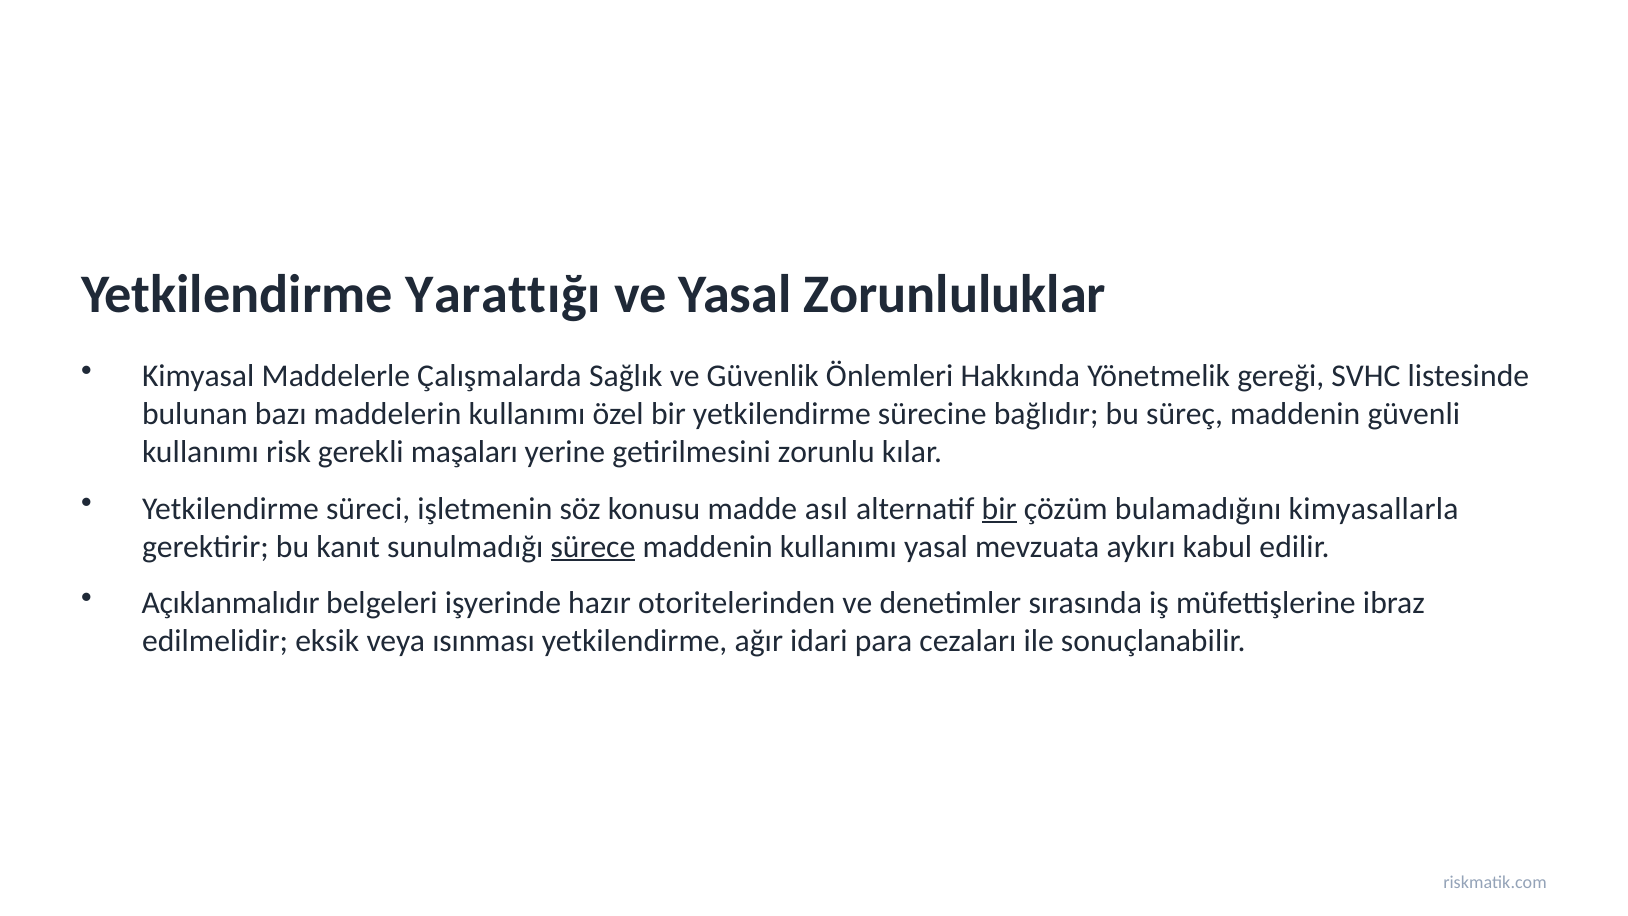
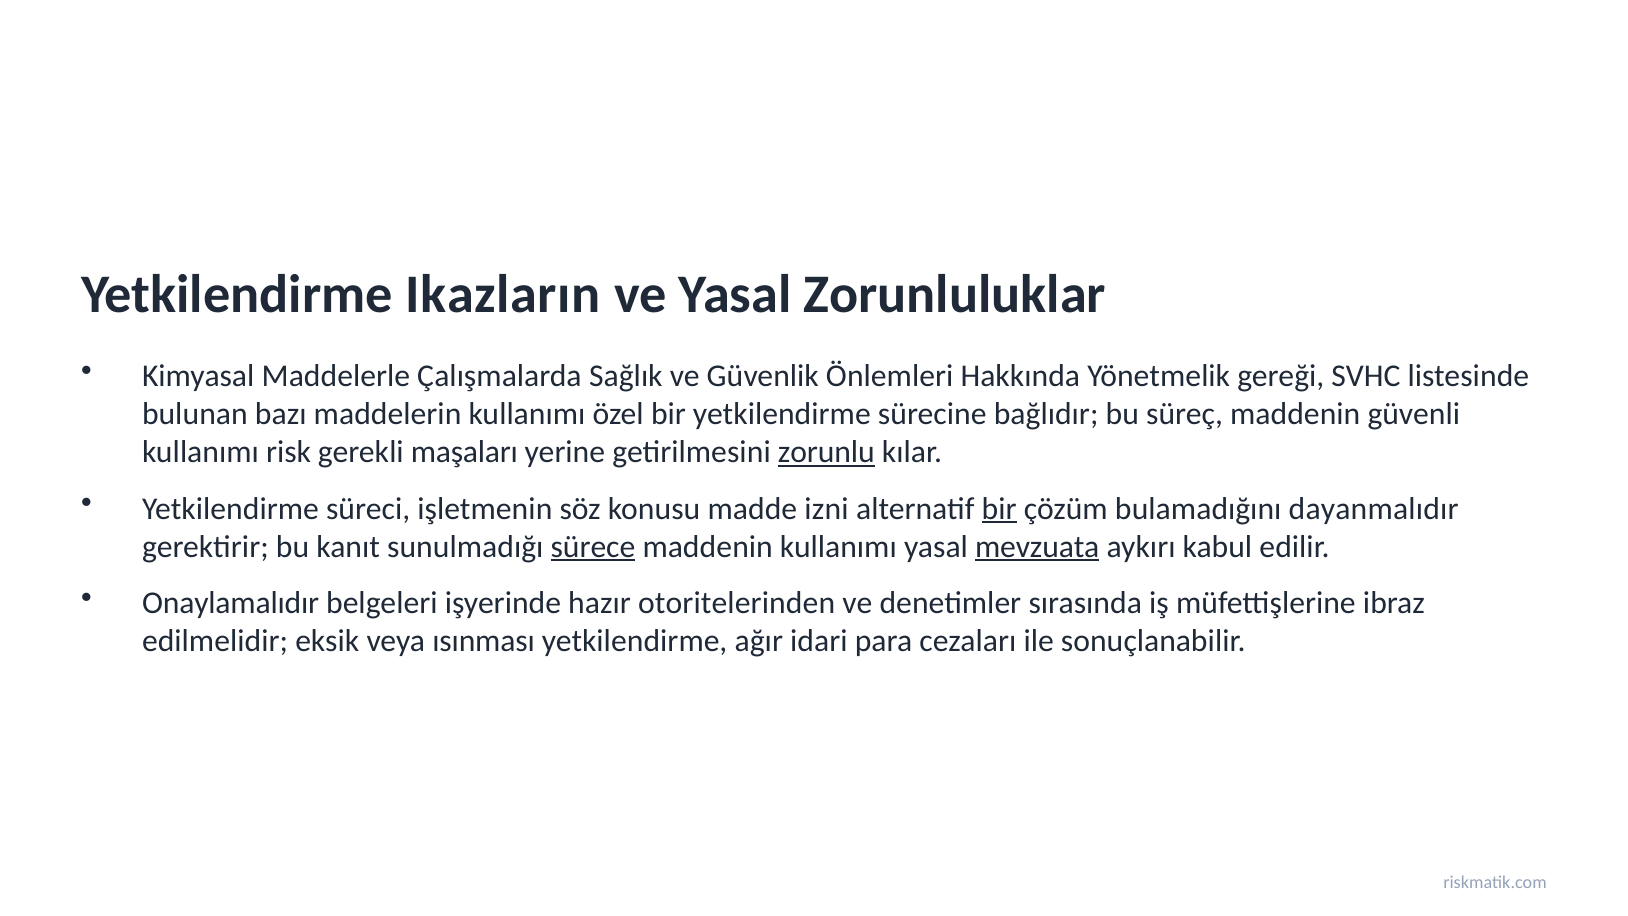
Yarattığı: Yarattığı -> Ikazların
zorunlu underline: none -> present
asıl: asıl -> izni
kimyasallarla: kimyasallarla -> dayanmalıdır
mevzuata underline: none -> present
Açıklanmalıdır: Açıklanmalıdır -> Onaylamalıdır
